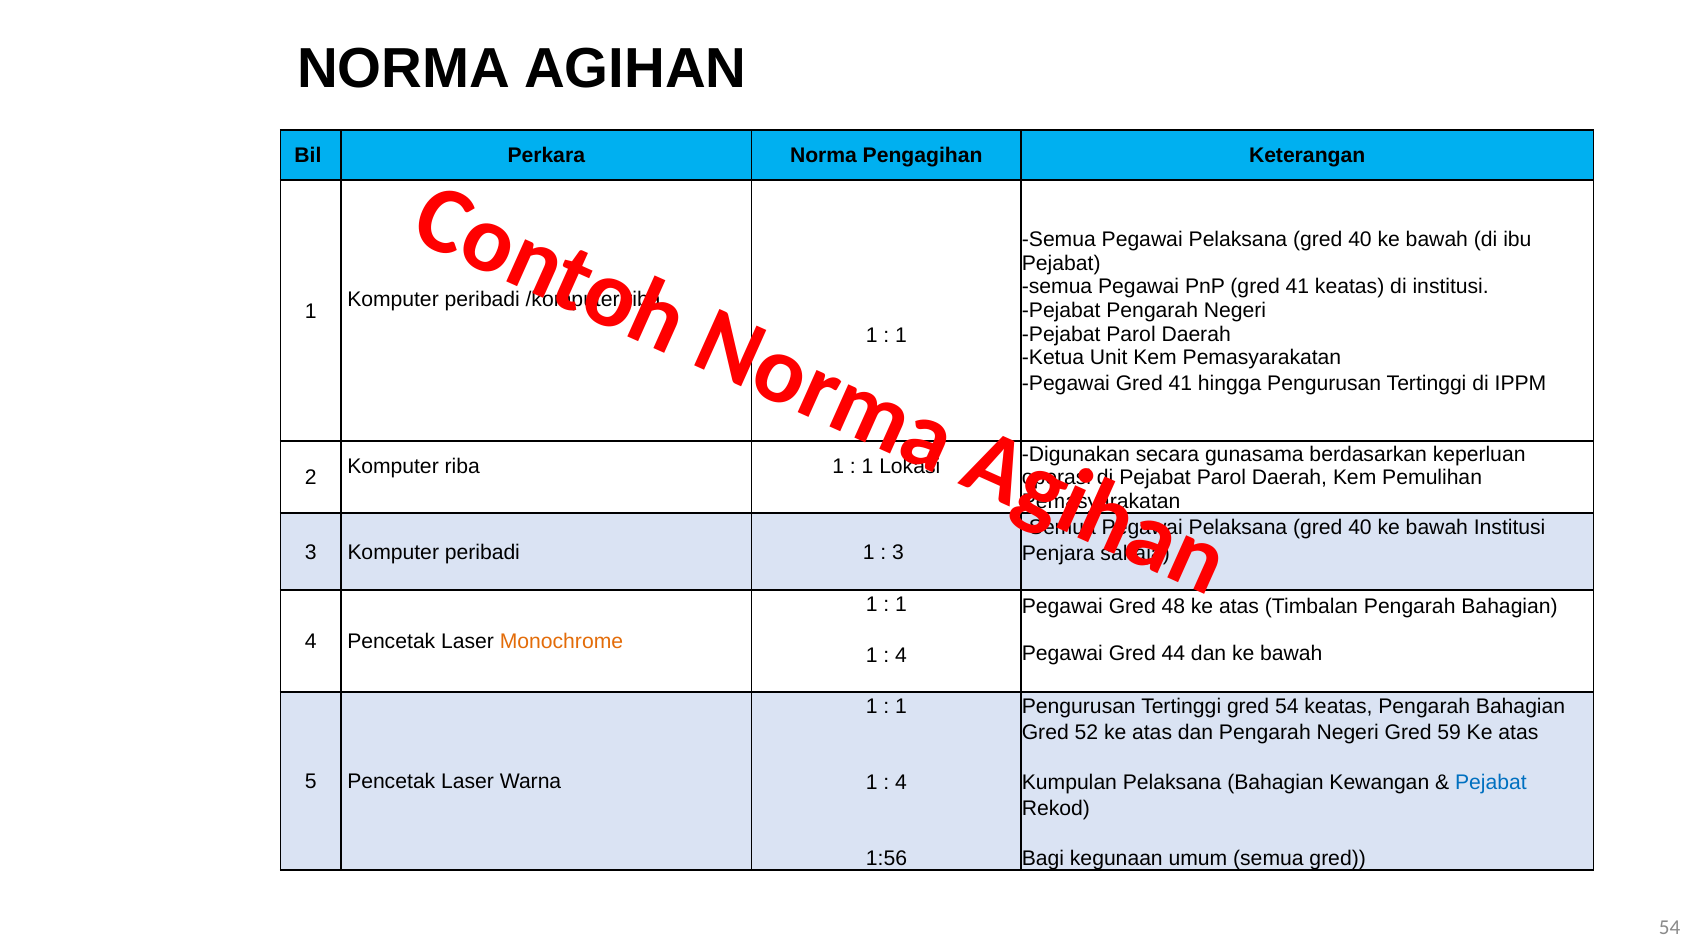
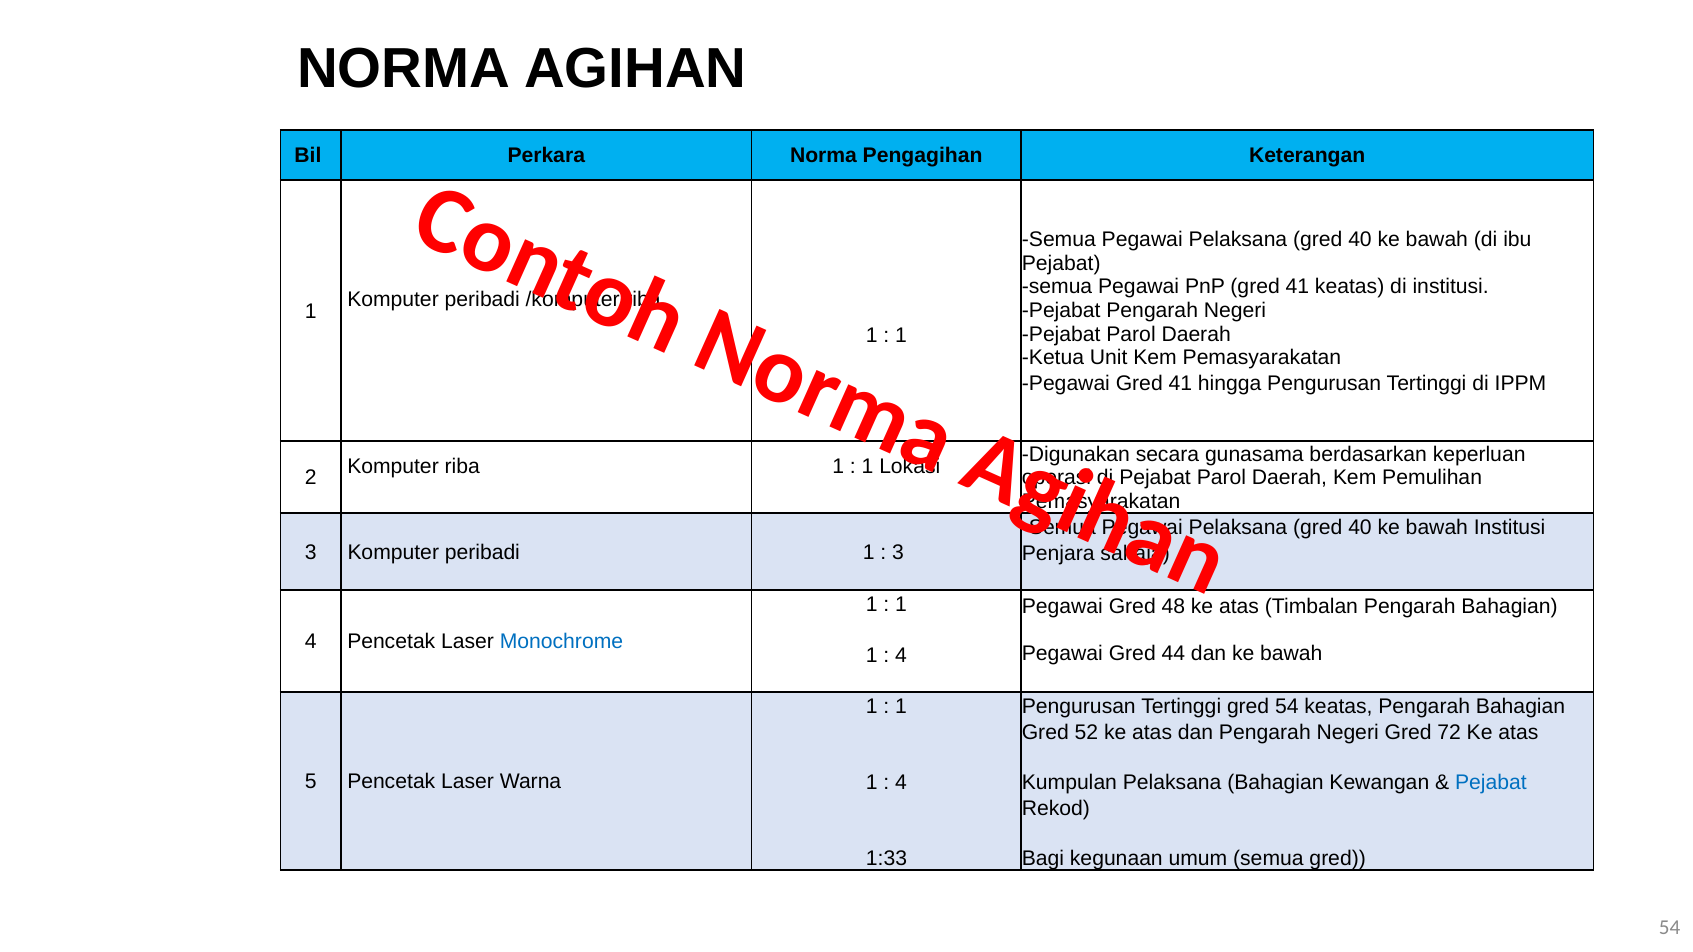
Monochrome colour: orange -> blue
59: 59 -> 72
1:56: 1:56 -> 1:33
